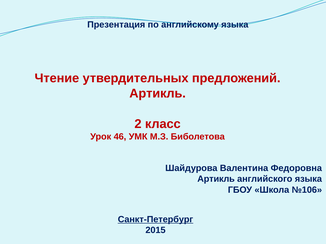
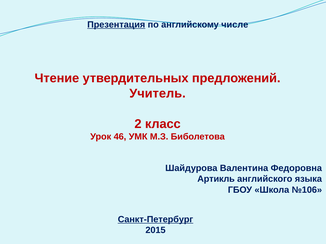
Презентация underline: none -> present
английскому языка: языка -> числе
Артикль at (158, 94): Артикль -> Учитель
